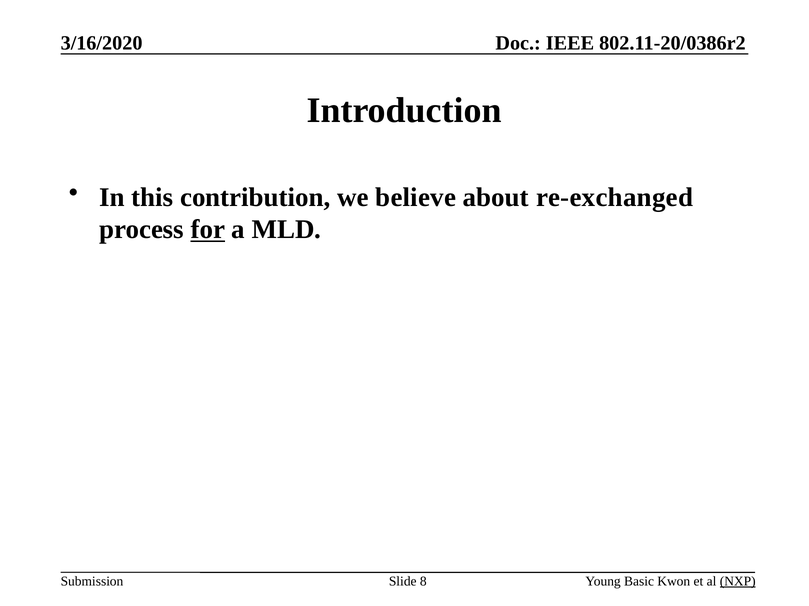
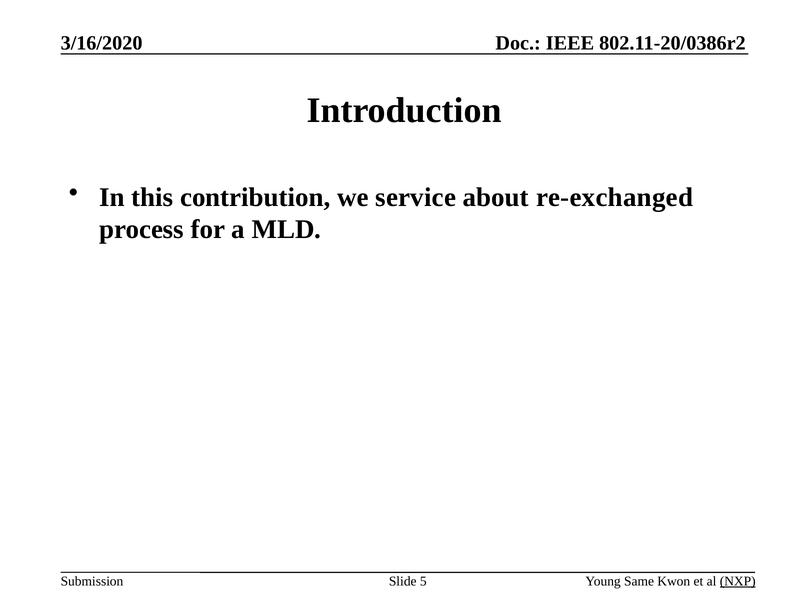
believe: believe -> service
for underline: present -> none
8: 8 -> 5
Basic: Basic -> Same
